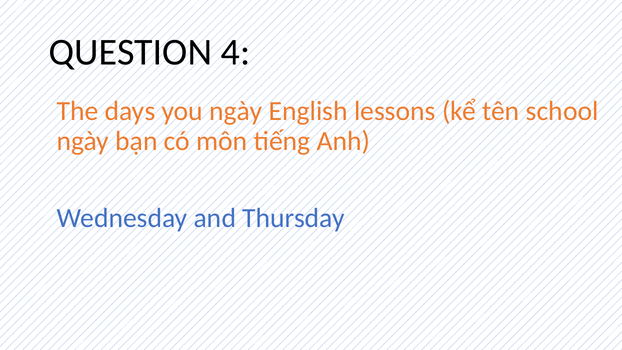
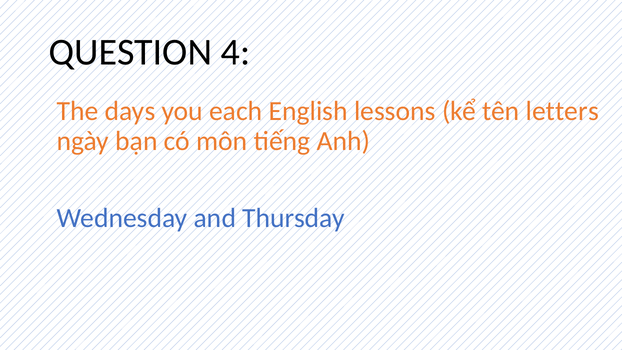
you ngày: ngày -> each
school: school -> letters
